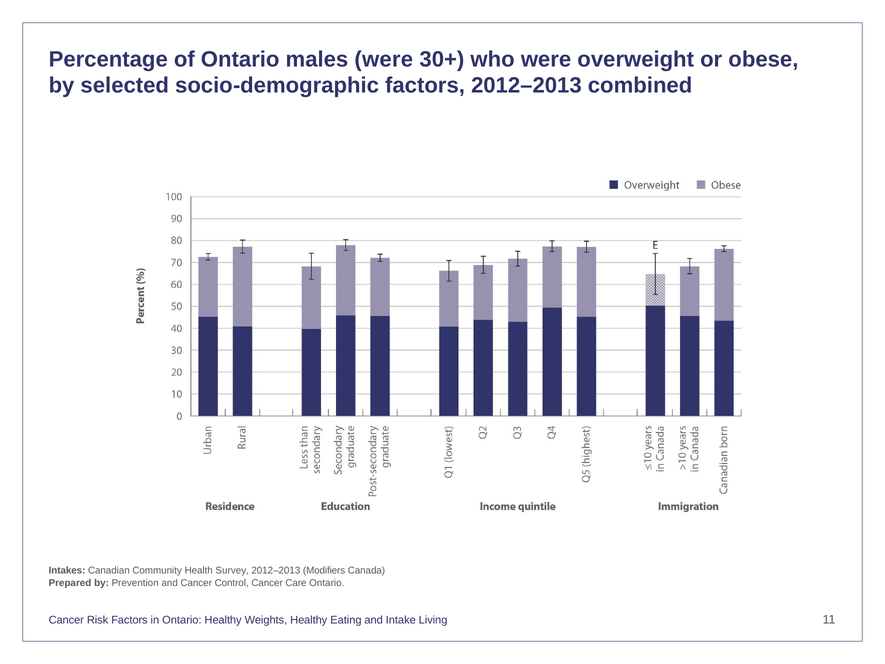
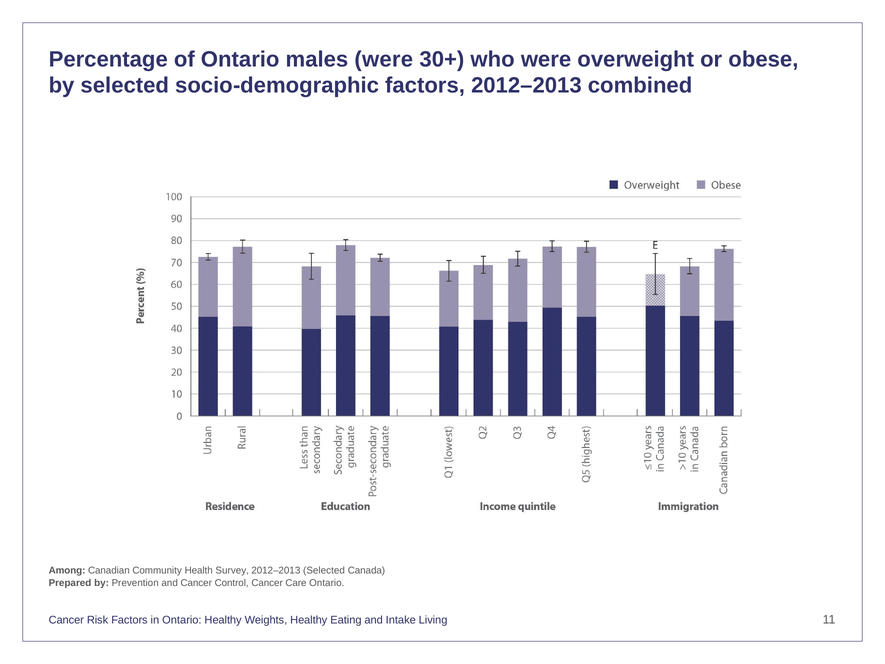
Intakes: Intakes -> Among
2012–2013 Modifiers: Modifiers -> Selected
